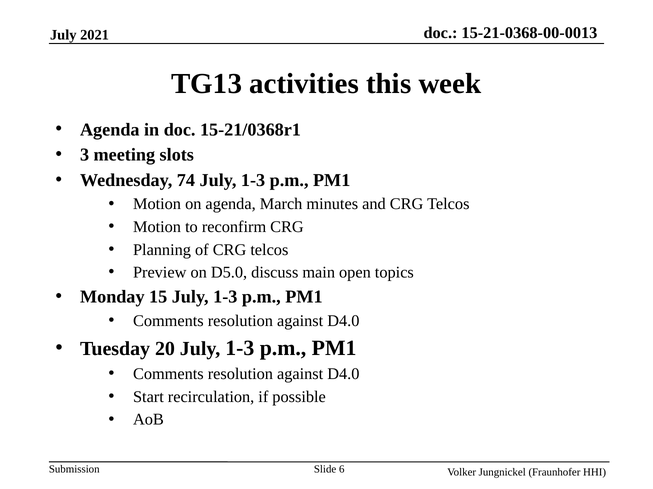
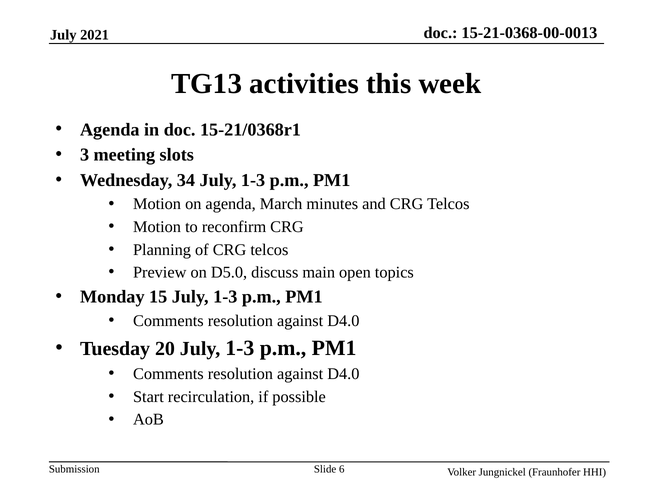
74: 74 -> 34
